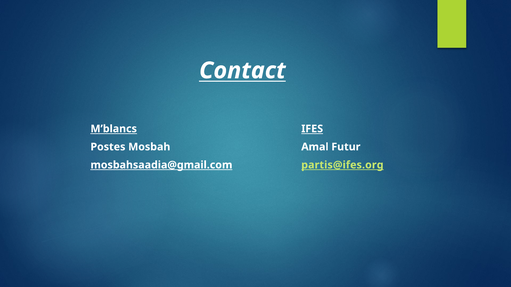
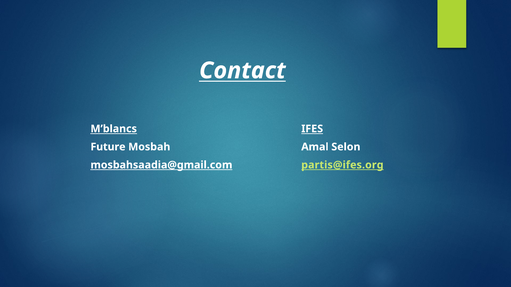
Postes: Postes -> Future
Futur: Futur -> Selon
